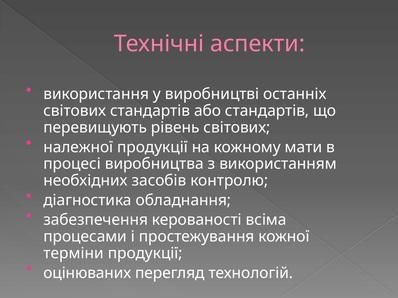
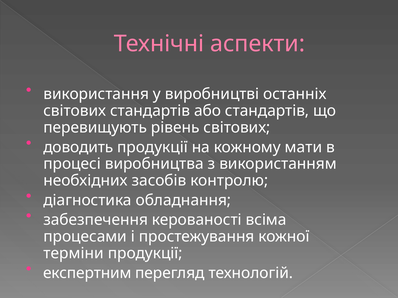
належної: належної -> доводить
оцінюваних: оцінюваних -> експертним
